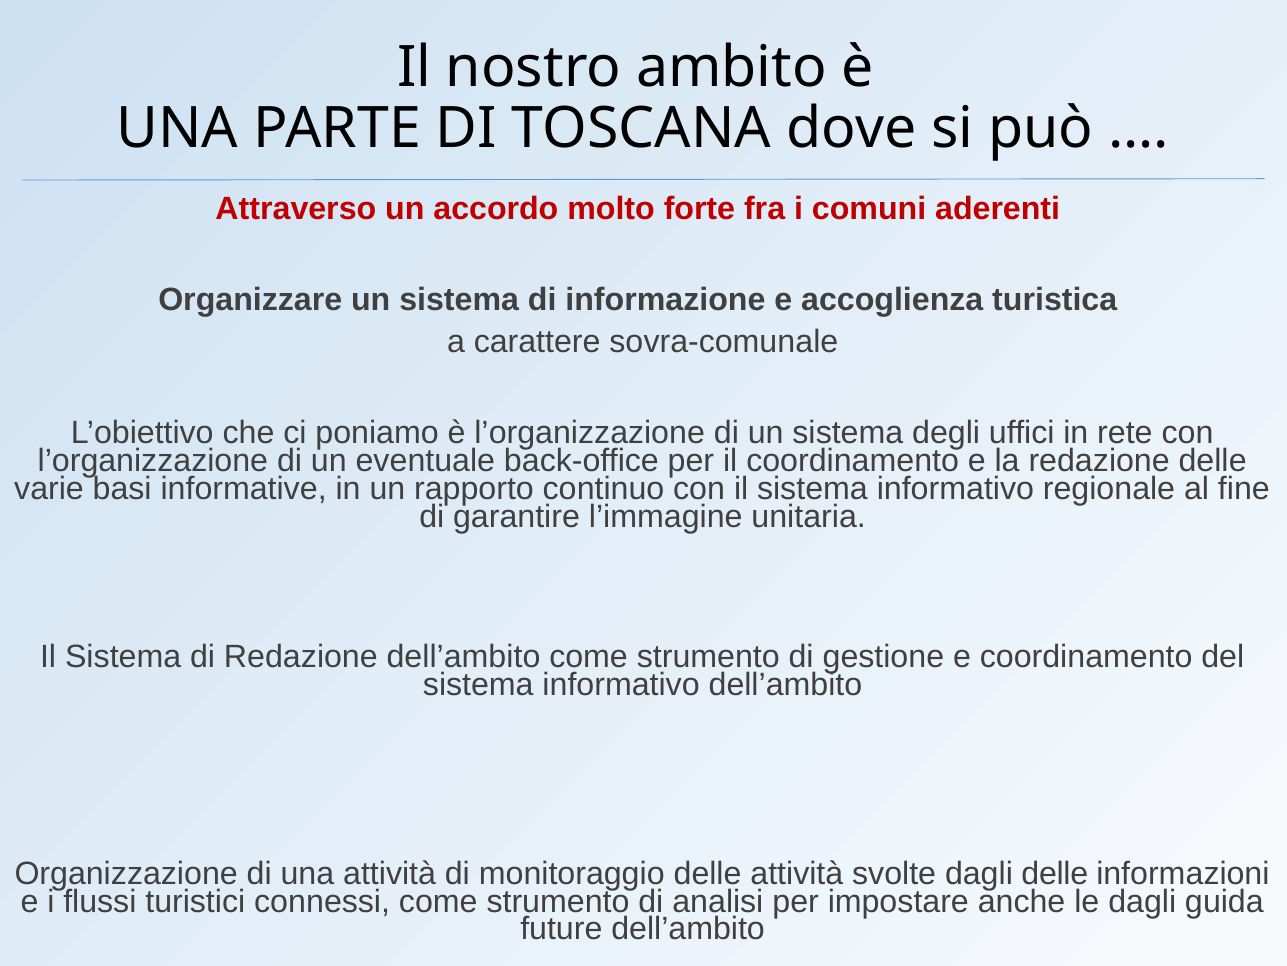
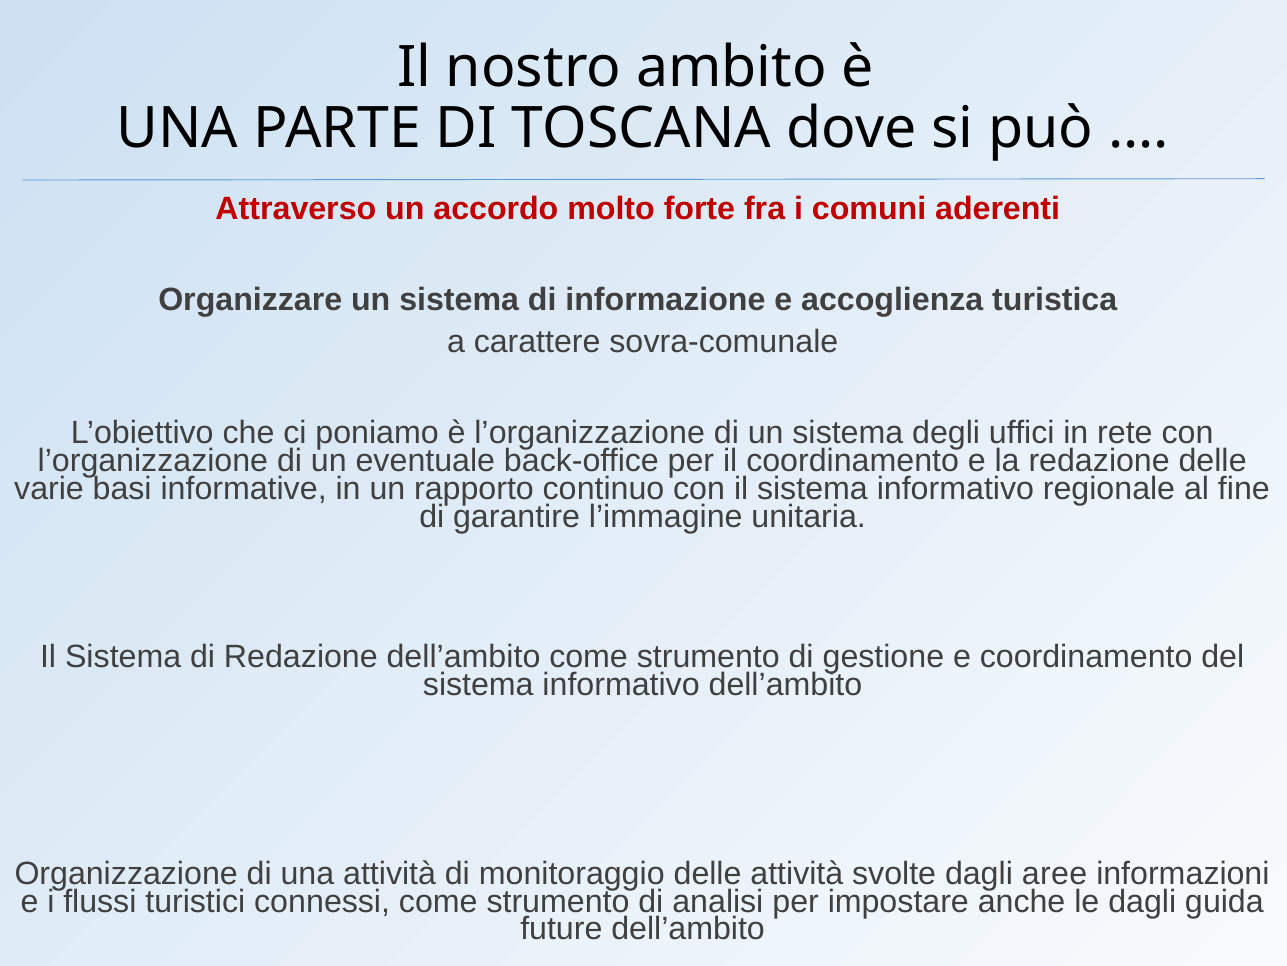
dagli delle: delle -> aree
